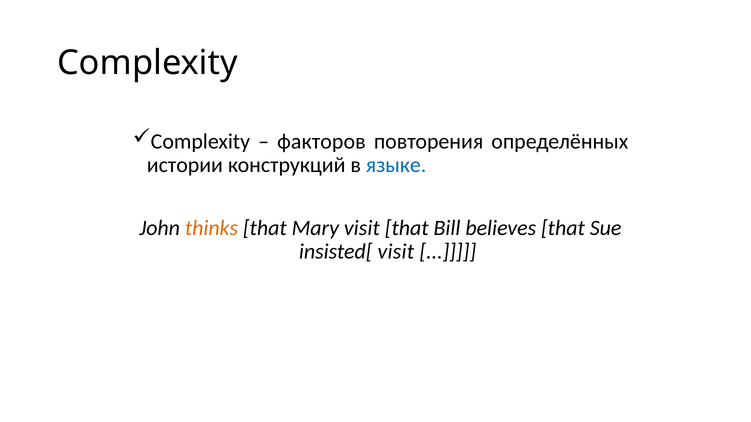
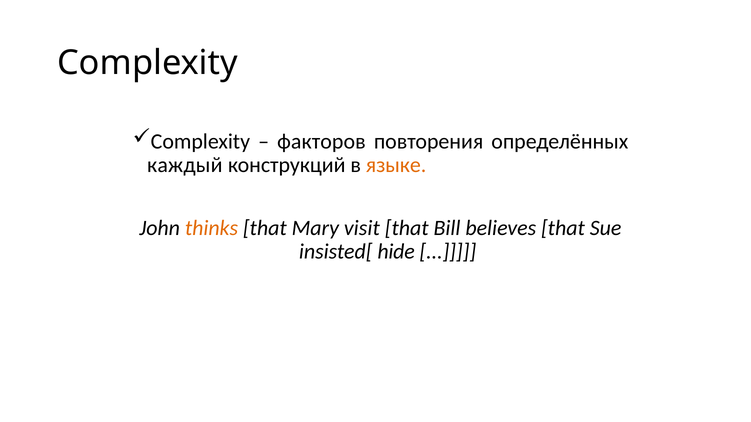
истории: истории -> каждый
языке colour: blue -> orange
insisted[ visit: visit -> hide
